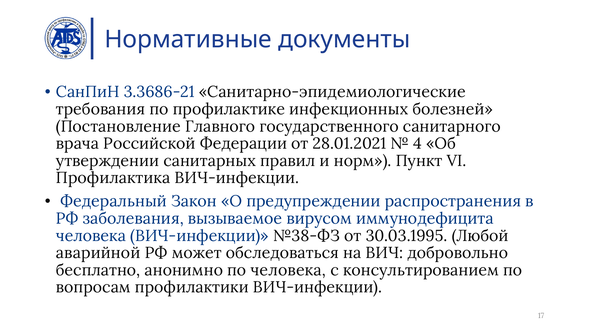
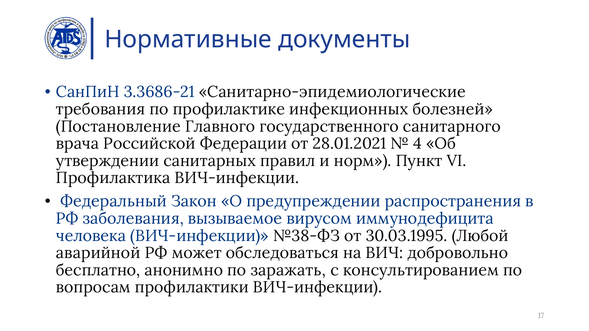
по человека: человека -> заражать
